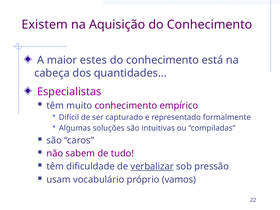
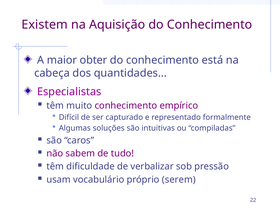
estes: estes -> obter
verbalizar underline: present -> none
vamos: vamos -> serem
